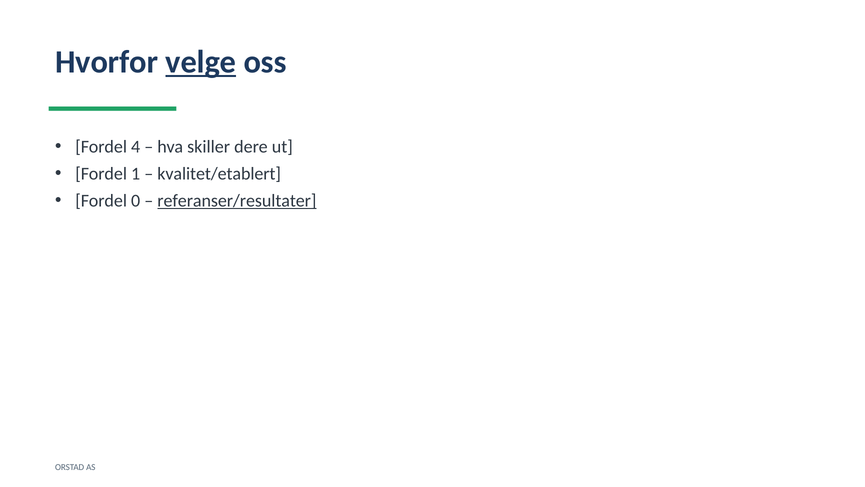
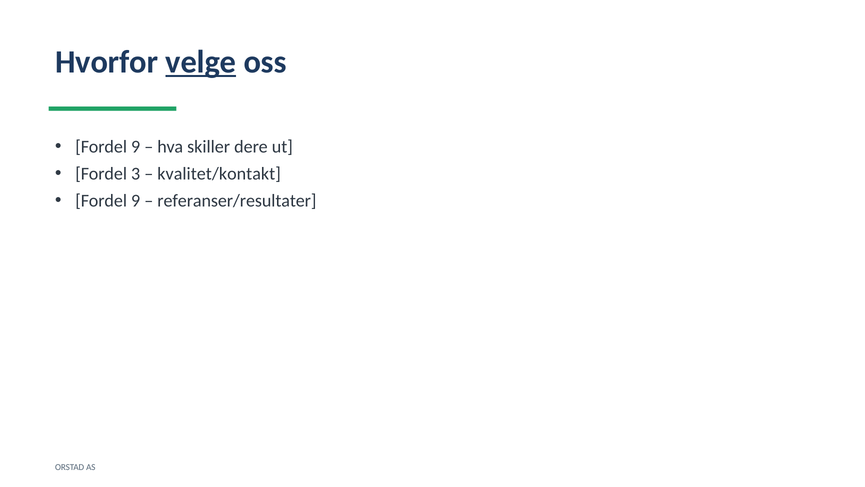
4 at (136, 147): 4 -> 9
1: 1 -> 3
kvalitet/etablert: kvalitet/etablert -> kvalitet/kontakt
0 at (136, 201): 0 -> 9
referanser/resultater underline: present -> none
